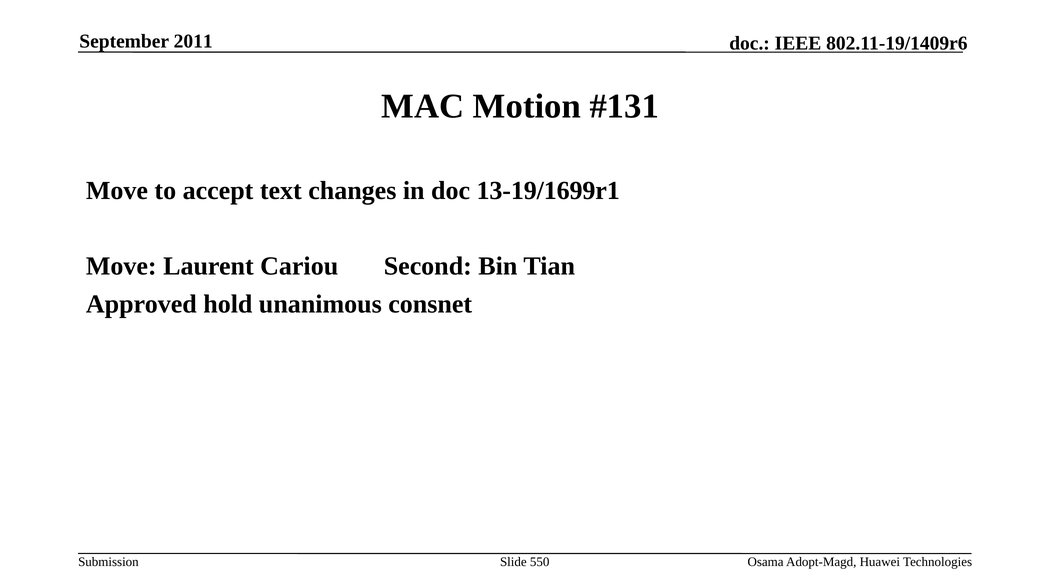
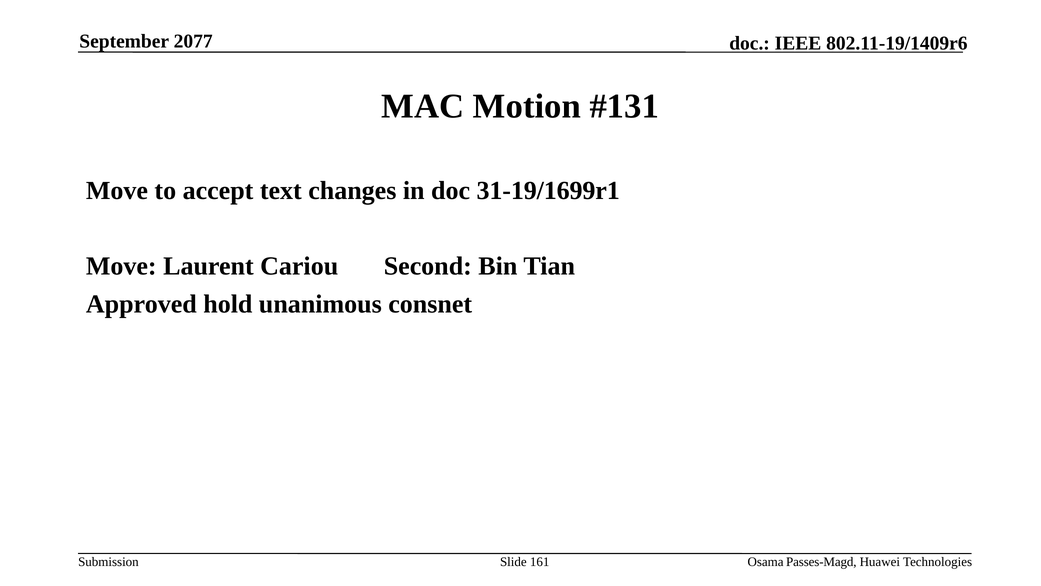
2011: 2011 -> 2077
13-19/1699r1: 13-19/1699r1 -> 31-19/1699r1
550: 550 -> 161
Adopt-Magd: Adopt-Magd -> Passes-Magd
